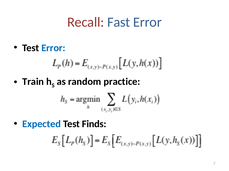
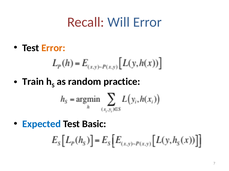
Fast: Fast -> Will
Error at (53, 48) colour: blue -> orange
Finds: Finds -> Basic
